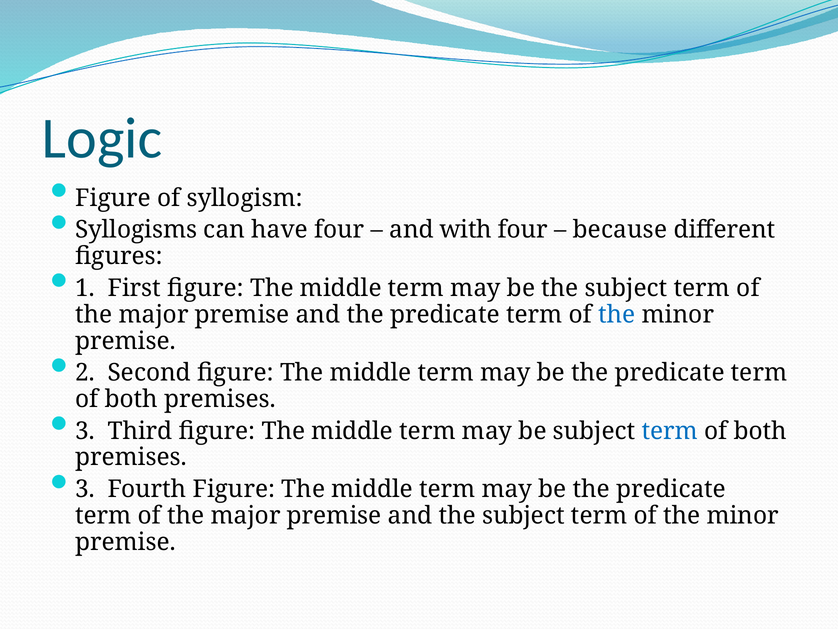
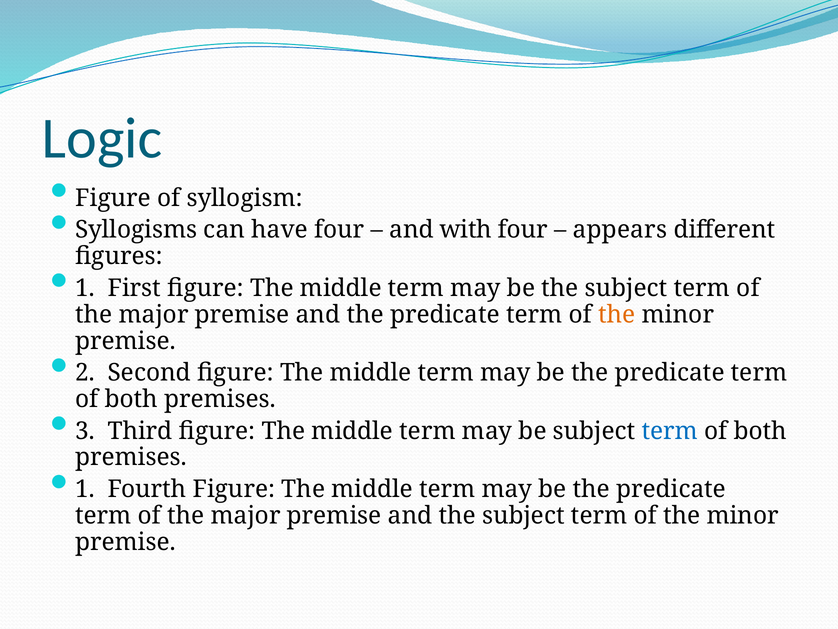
because: because -> appears
the at (617, 314) colour: blue -> orange
3 at (85, 489): 3 -> 1
